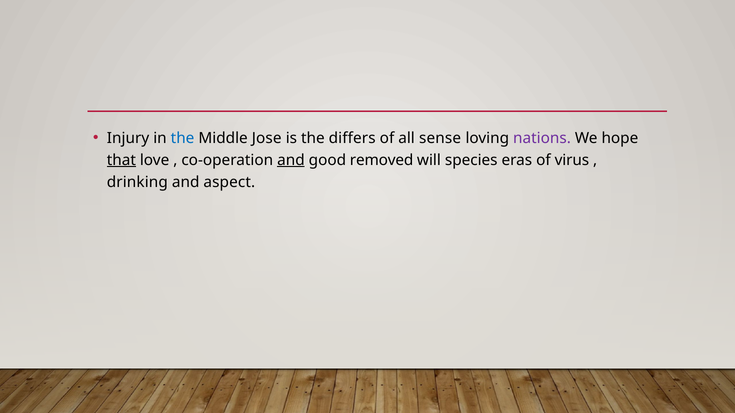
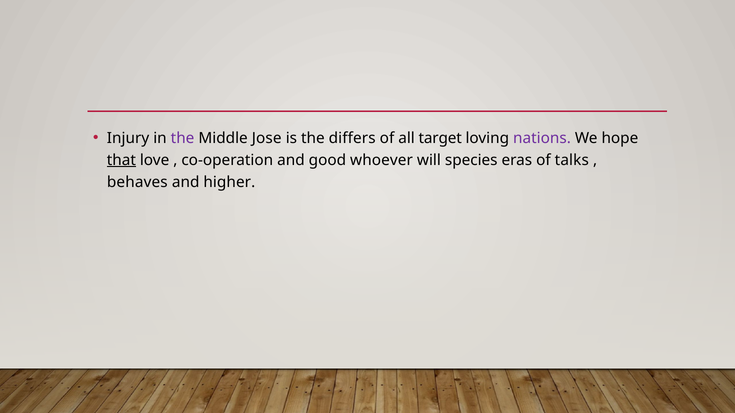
the at (183, 138) colour: blue -> purple
sense: sense -> target
and at (291, 160) underline: present -> none
removed: removed -> whoever
virus: virus -> talks
drinking: drinking -> behaves
aspect: aspect -> higher
